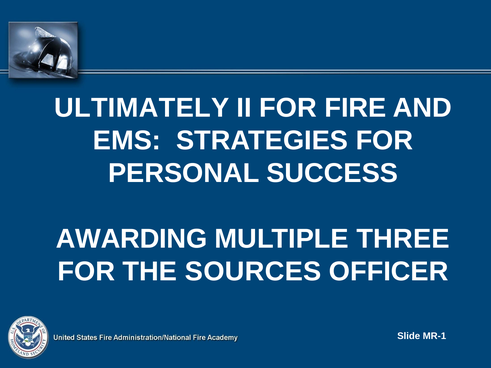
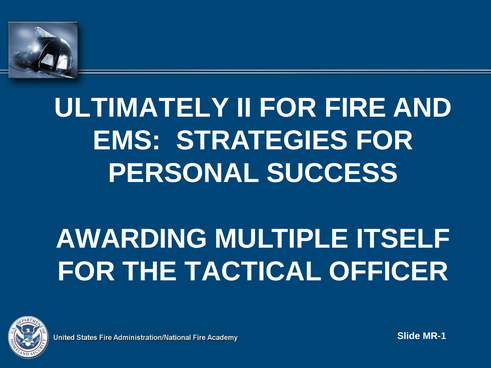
THREE: THREE -> ITSELF
SOURCES: SOURCES -> TACTICAL
